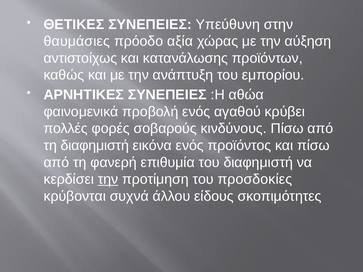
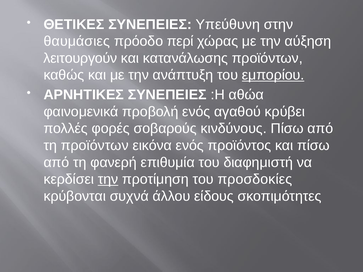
αξία: αξία -> περί
αντιστοίχως: αντιστοίχως -> λειτουργούν
εμπορίου underline: none -> present
τη διαφημιστή: διαφημιστή -> προϊόντων
